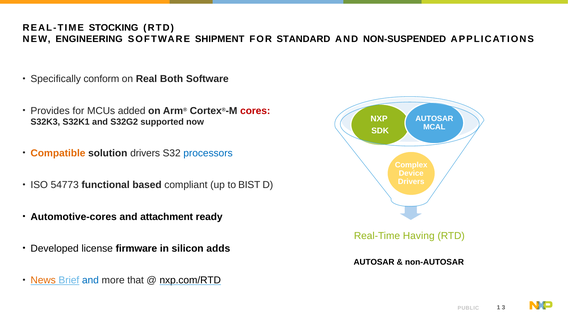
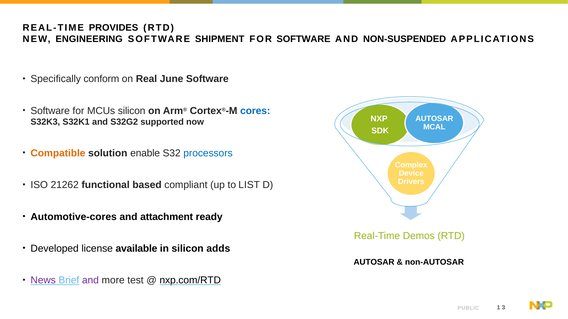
STOCKING: STOCKING -> PROVIDES
FOR STANDARD: STANDARD -> SOFTWARE
Both: Both -> June
Provides at (50, 111): Provides -> Software
MCUs added: added -> silicon
cores colour: red -> blue
solution drivers: drivers -> enable
54773: 54773 -> 21262
BIST: BIST -> LIST
Having: Having -> Demos
firmware: firmware -> available
News colour: orange -> purple
and at (90, 281) colour: blue -> purple
that: that -> test
